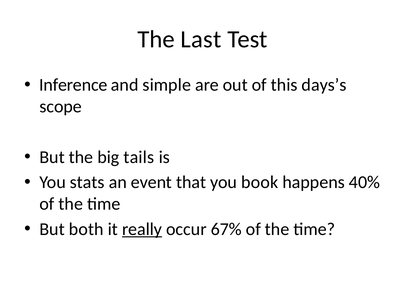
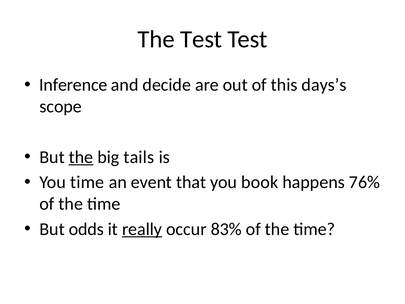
The Last: Last -> Test
simple: simple -> decide
the at (81, 157) underline: none -> present
You stats: stats -> time
40%: 40% -> 76%
both: both -> odds
67%: 67% -> 83%
